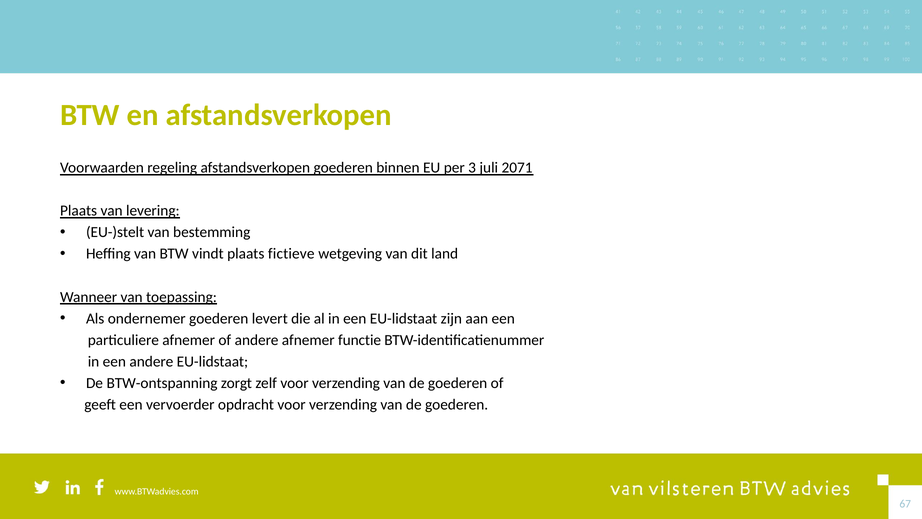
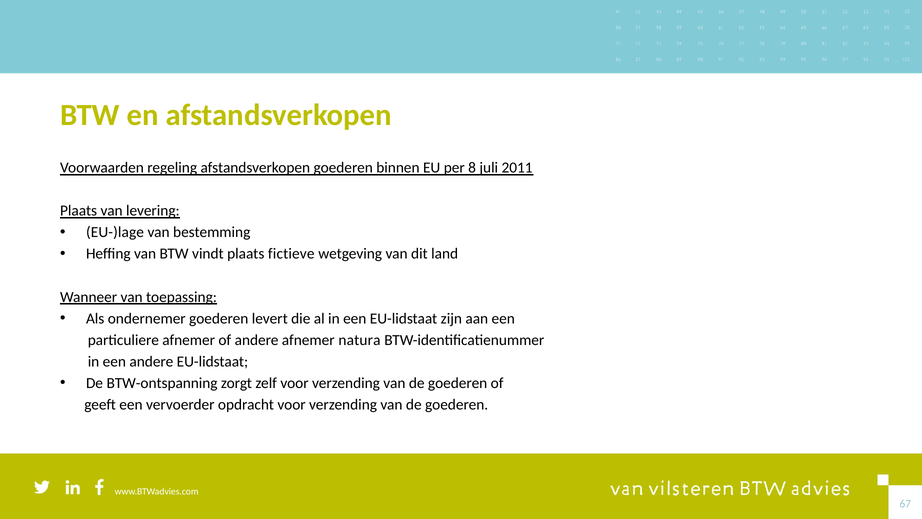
3: 3 -> 8
2071: 2071 -> 2011
EU-)stelt: EU-)stelt -> EU-)lage
functie: functie -> natura
